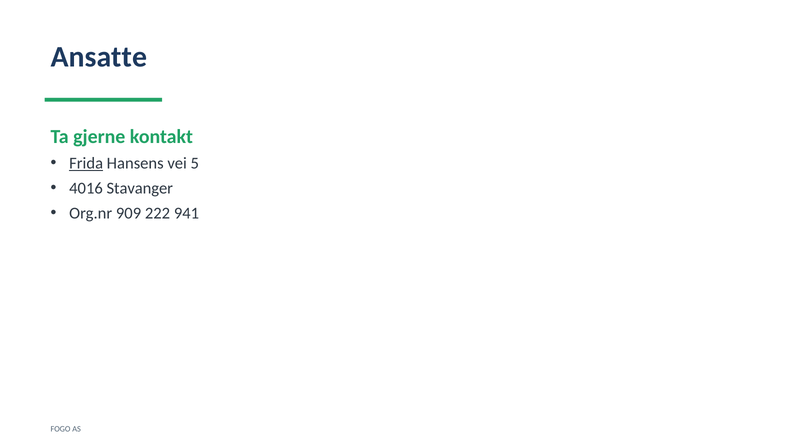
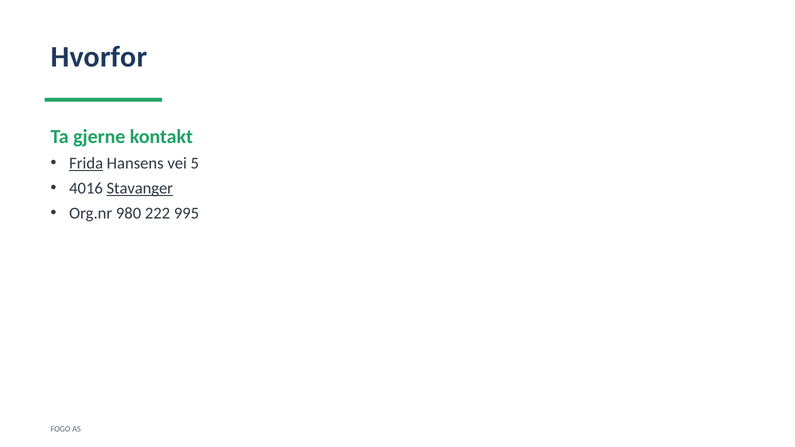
Ansatte: Ansatte -> Hvorfor
Stavanger underline: none -> present
909: 909 -> 980
941: 941 -> 995
